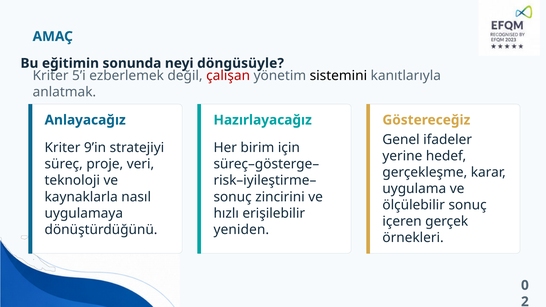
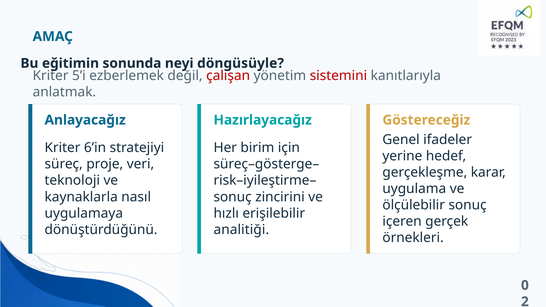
sistemini colour: black -> red
9’in: 9’in -> 6’in
yeniden: yeniden -> analitiği
